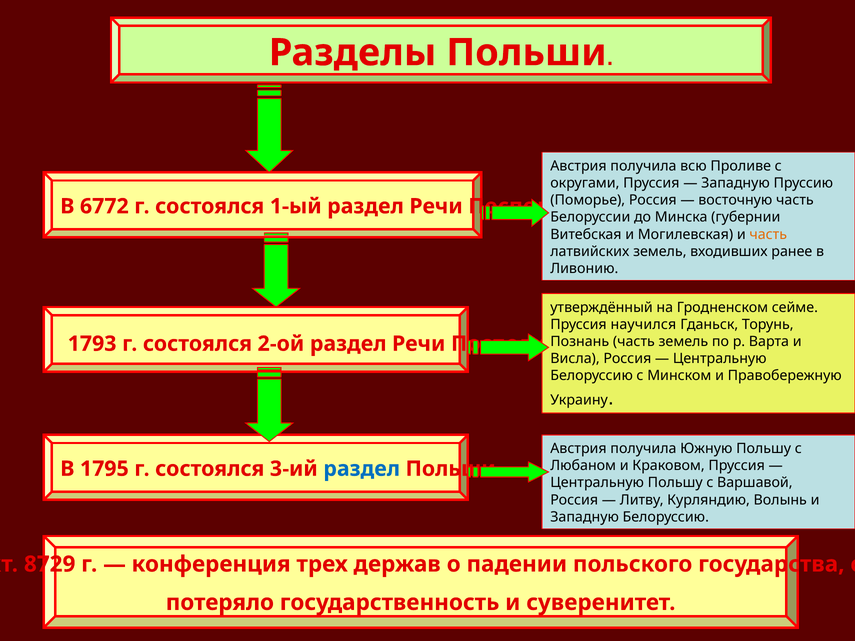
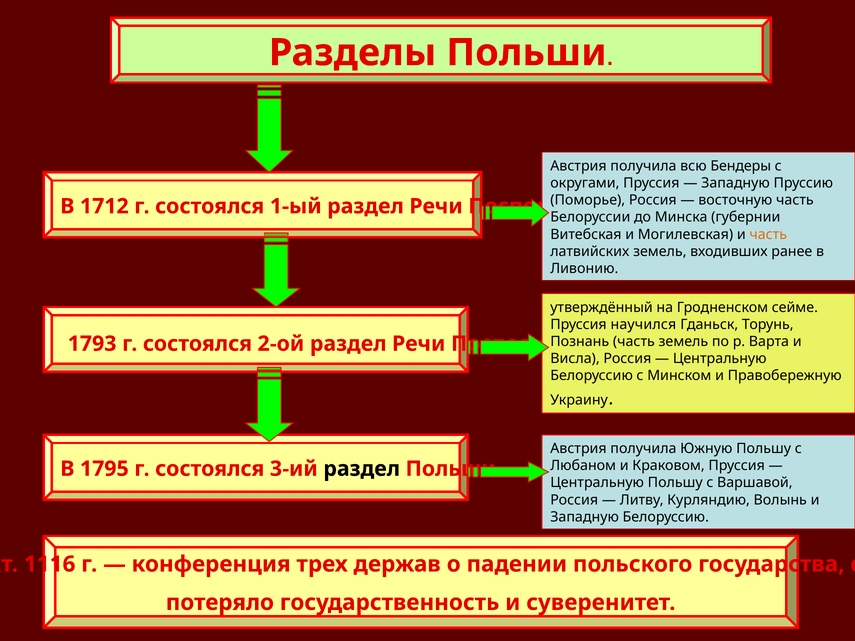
Проливе: Проливе -> Бендеры
6772: 6772 -> 1712
раздел at (362, 469) colour: blue -> black
8729: 8729 -> 1116
